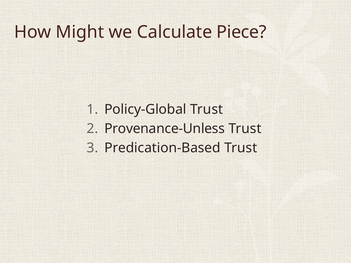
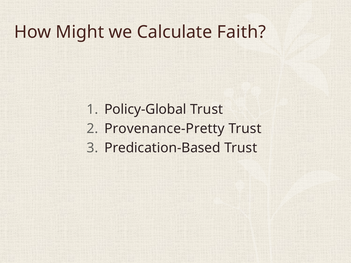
Piece: Piece -> Faith
Provenance-Unless: Provenance-Unless -> Provenance-Pretty
